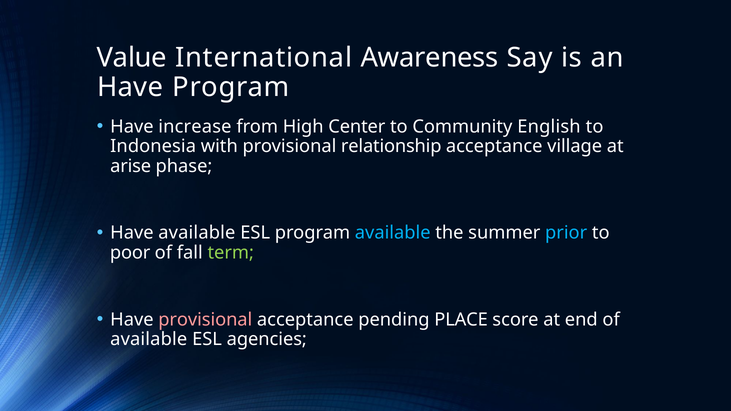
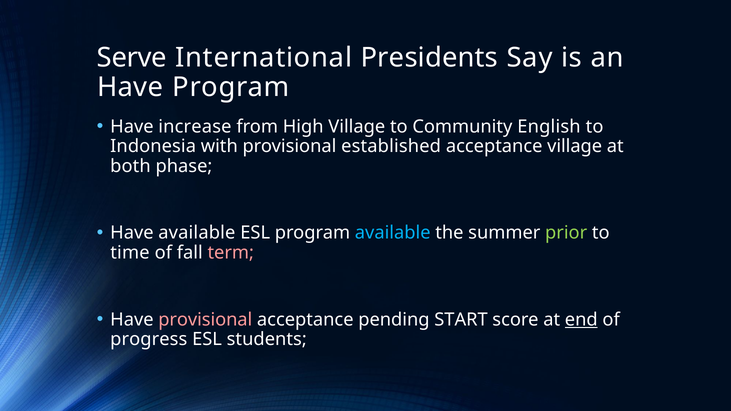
Value: Value -> Serve
Awareness: Awareness -> Presidents
High Center: Center -> Village
relationship: relationship -> established
arise: arise -> both
prior colour: light blue -> light green
poor: poor -> time
term colour: light green -> pink
PLACE: PLACE -> START
end underline: none -> present
available at (149, 339): available -> progress
agencies: agencies -> students
